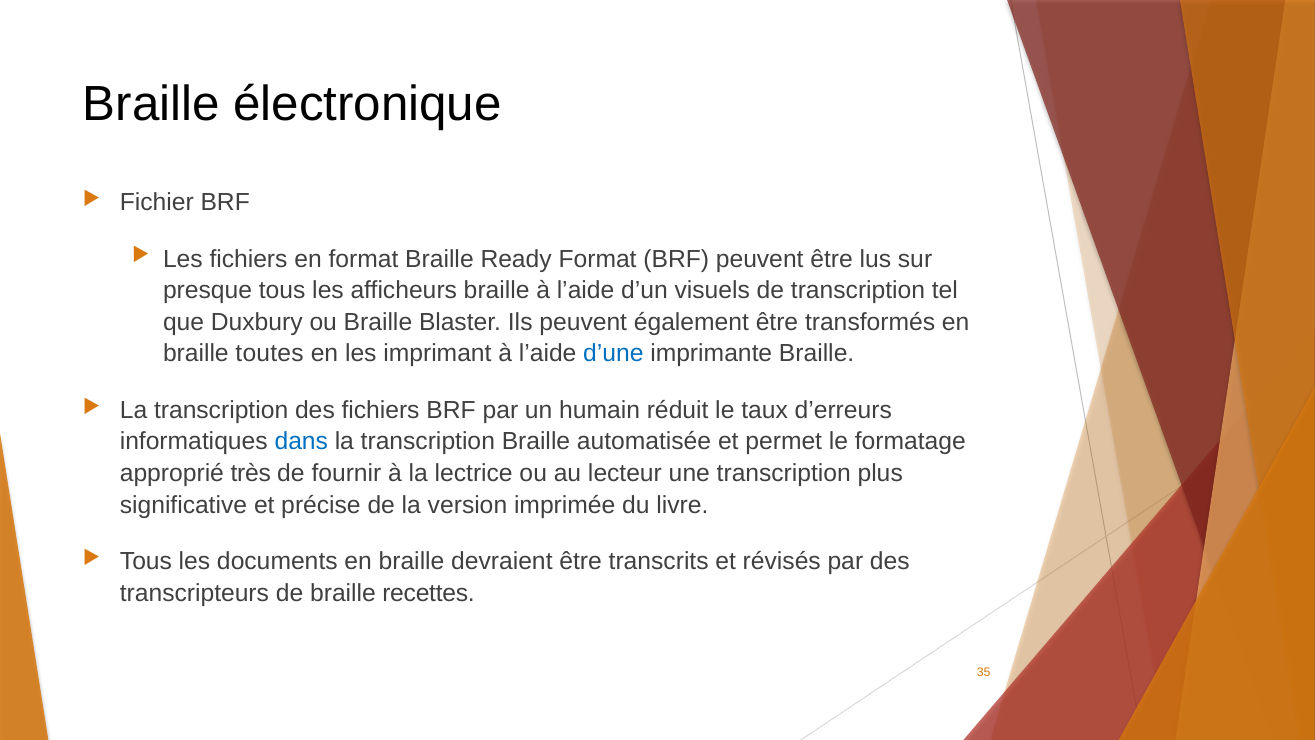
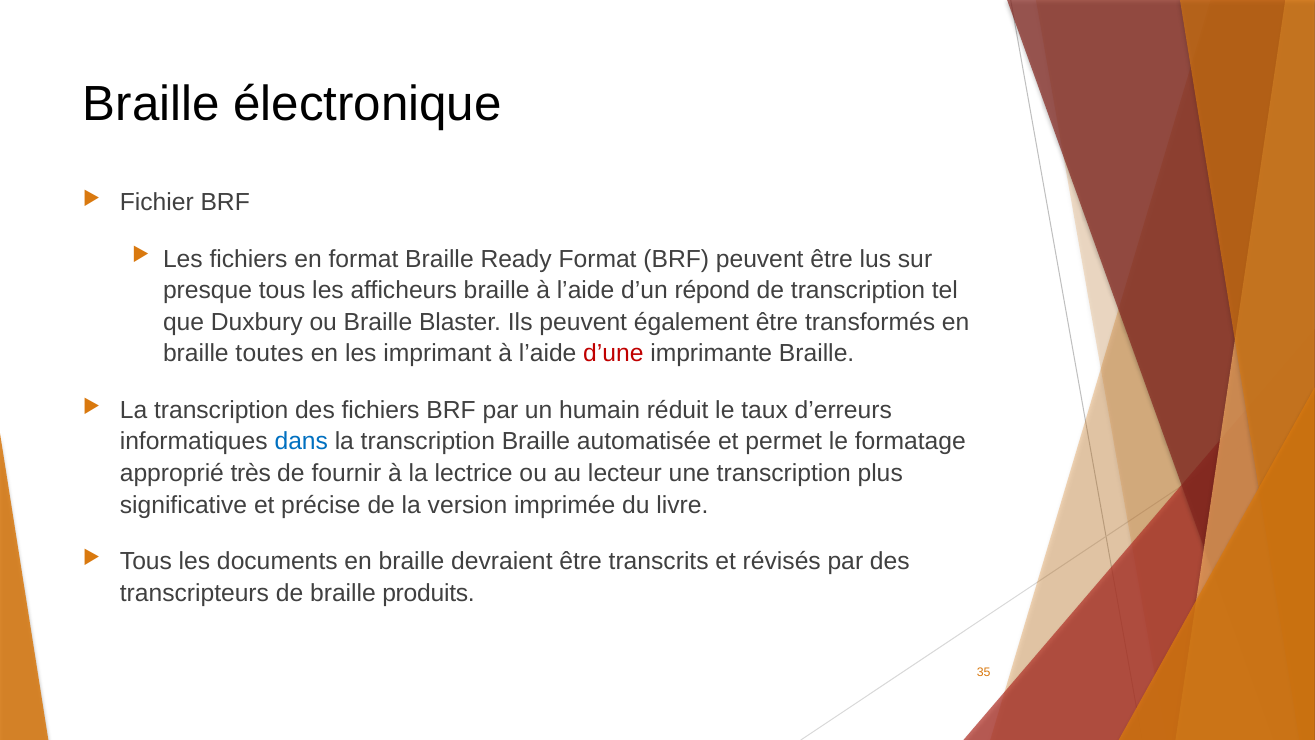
visuels: visuels -> répond
d’une colour: blue -> red
recettes: recettes -> produits
